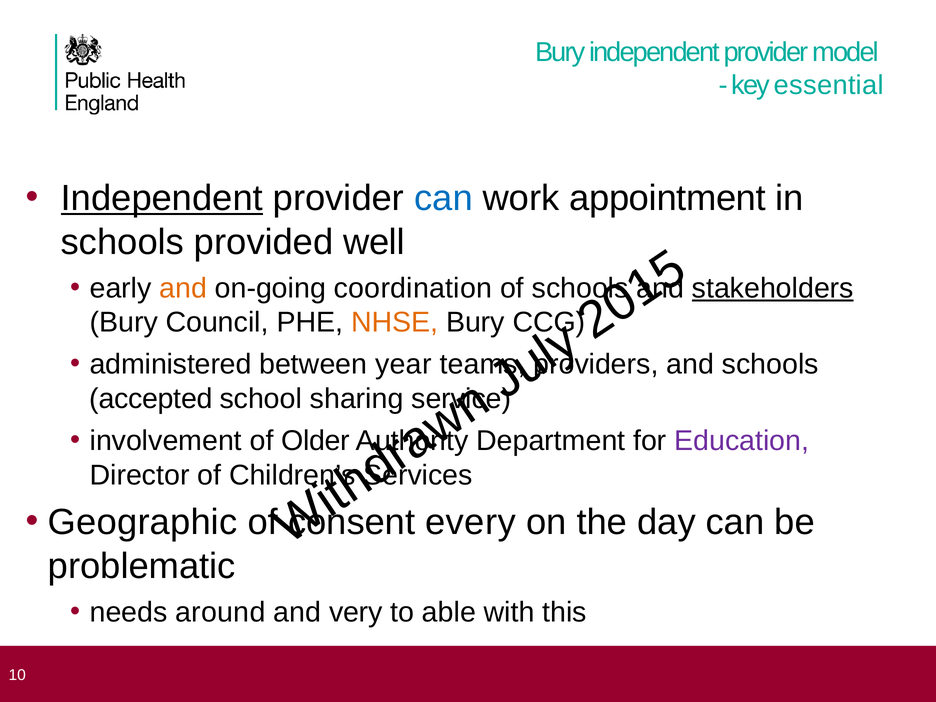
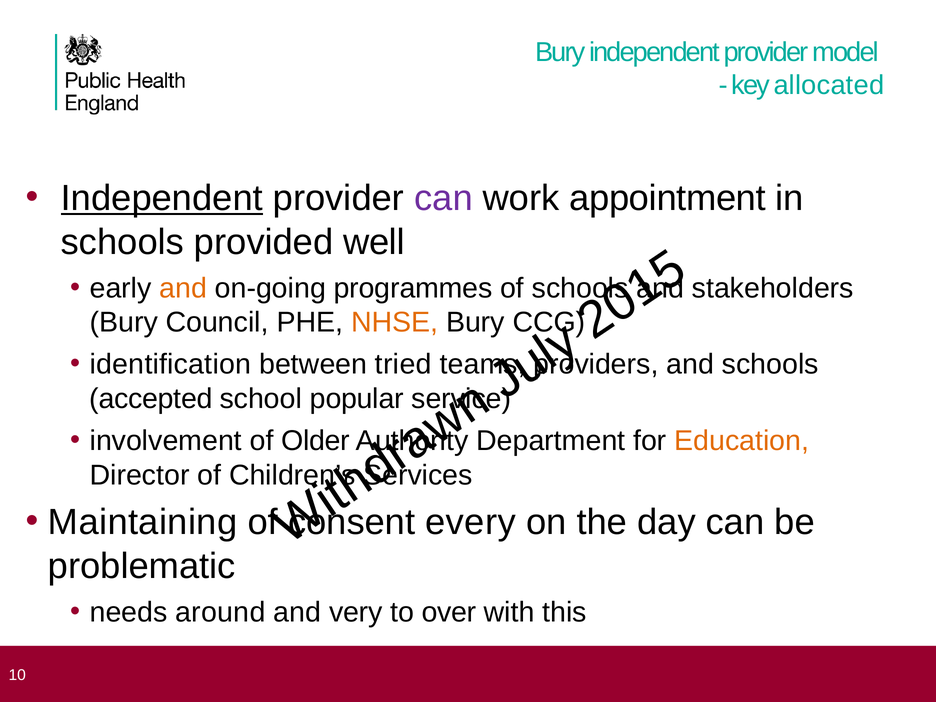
essential: essential -> allocated
can at (443, 198) colour: blue -> purple
coordination: coordination -> programmes
stakeholders underline: present -> none
administered: administered -> identification
year: year -> tried
sharing: sharing -> popular
Education colour: purple -> orange
Geographic: Geographic -> Maintaining
able: able -> over
